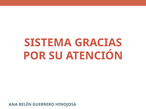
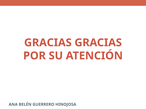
SISTEMA at (48, 43): SISTEMA -> GRACIAS
